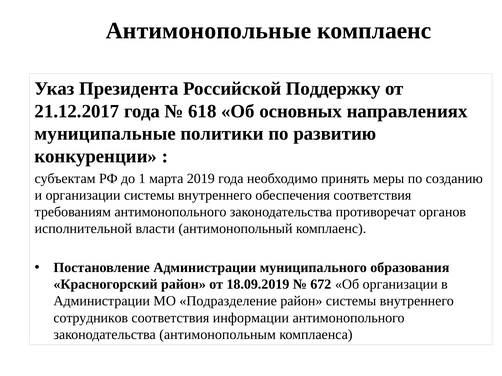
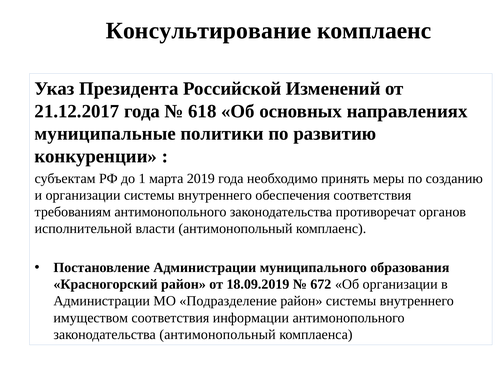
Антимонопольные: Антимонопольные -> Консультирование
Поддержку: Поддержку -> Изменений
сотрудников: сотрудников -> имуществом
законодательства антимонопольным: антимонопольным -> антимонопольный
